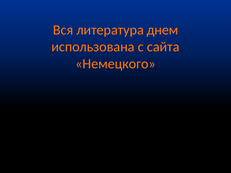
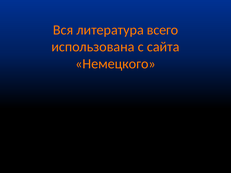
днем: днем -> всего
